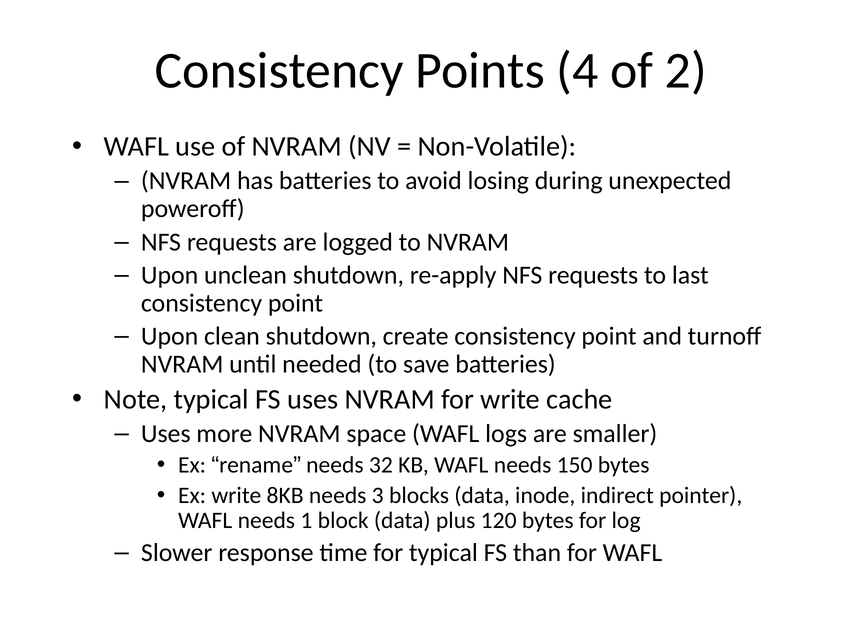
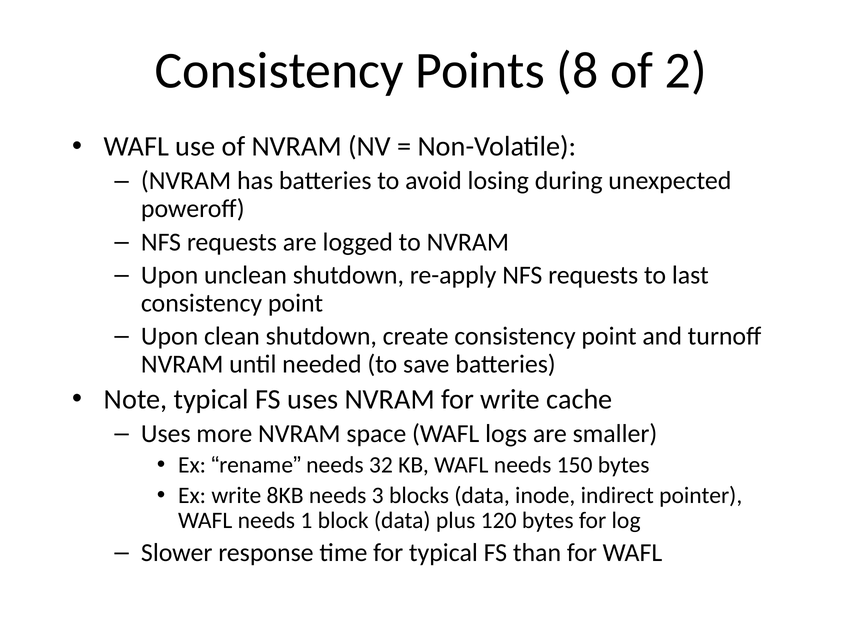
4: 4 -> 8
